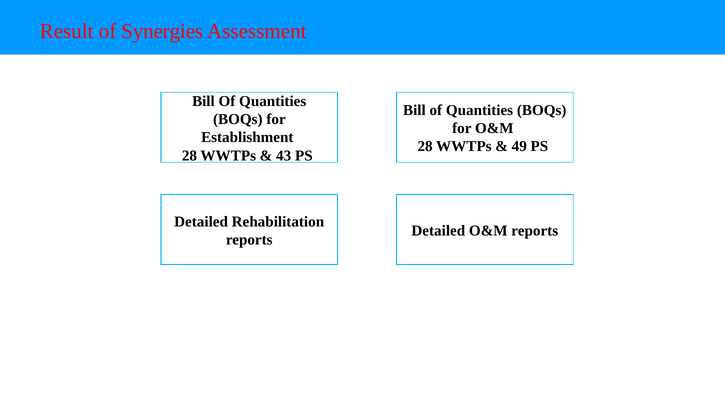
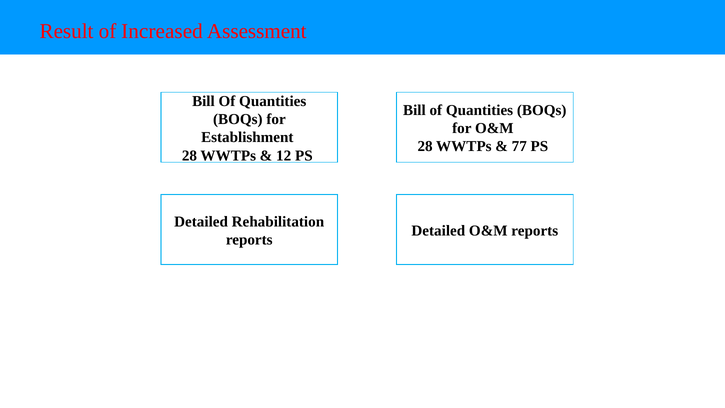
Synergies: Synergies -> Increased
49: 49 -> 77
43: 43 -> 12
